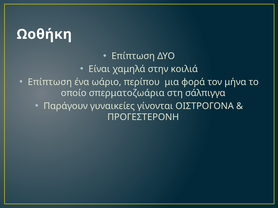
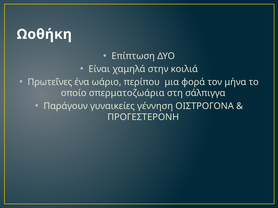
Επίπτωση at (50, 82): Επίπτωση -> Πρωτεΐνες
γίνονται: γίνονται -> γέννηση
